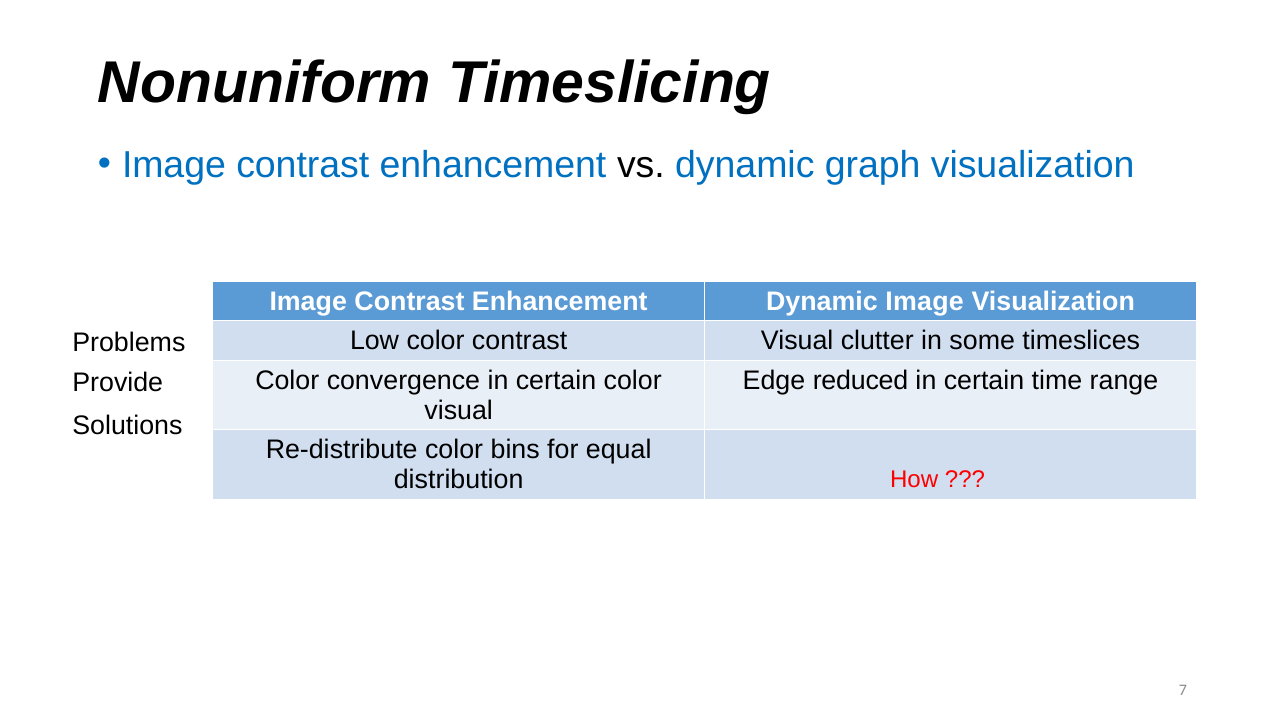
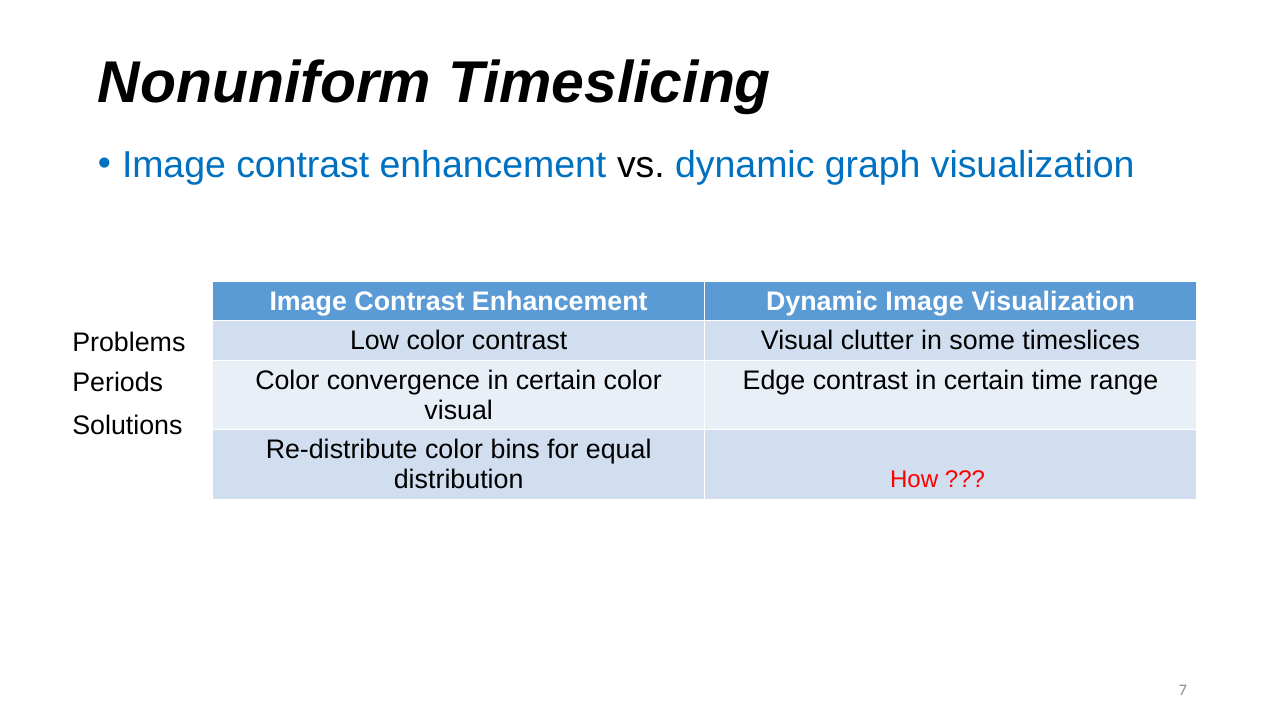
Edge reduced: reduced -> contrast
Provide: Provide -> Periods
